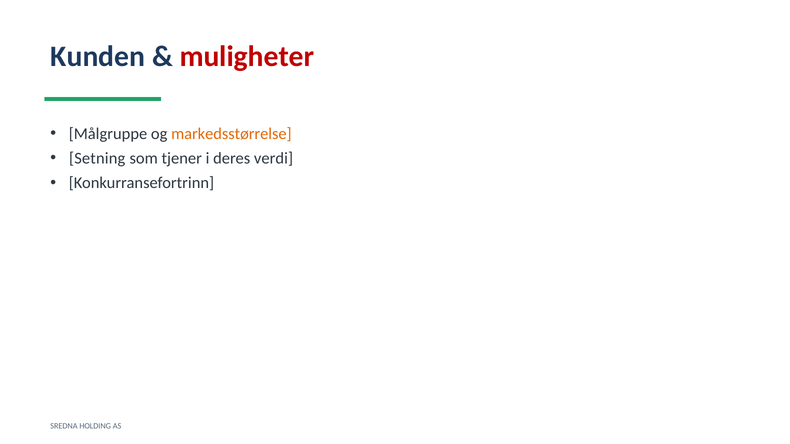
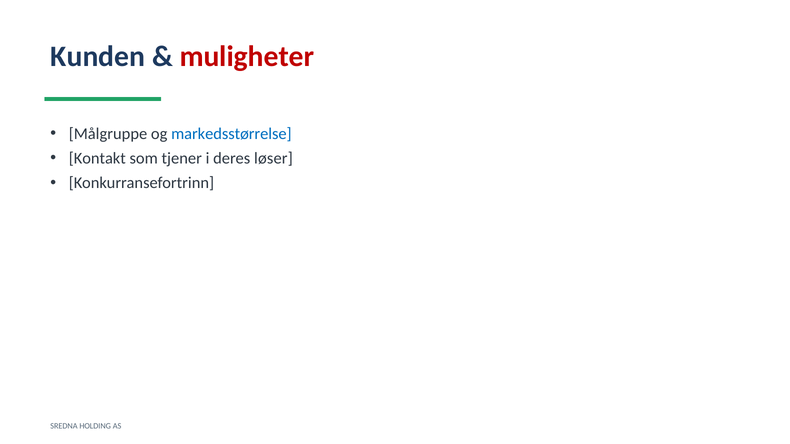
markedsstørrelse colour: orange -> blue
Setning: Setning -> Kontakt
verdi: verdi -> løser
